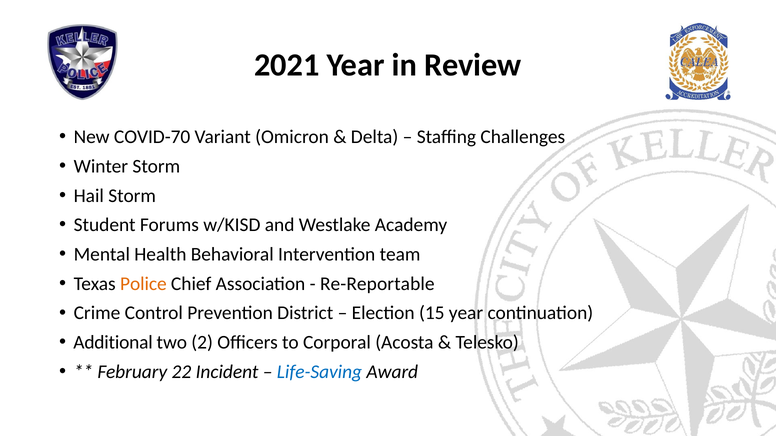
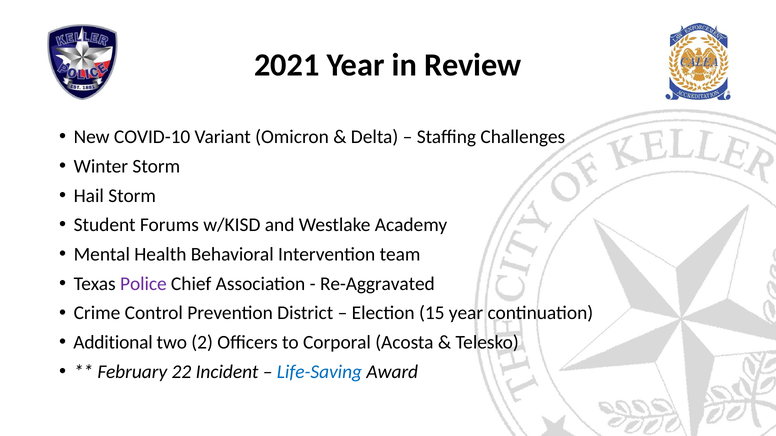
COVID-70: COVID-70 -> COVID-10
Police colour: orange -> purple
Re-Reportable: Re-Reportable -> Re-Aggravated
